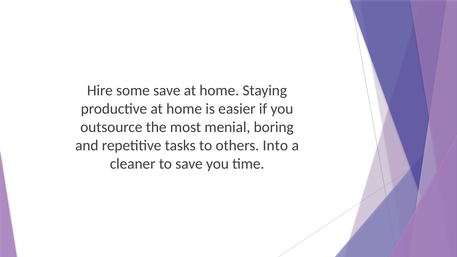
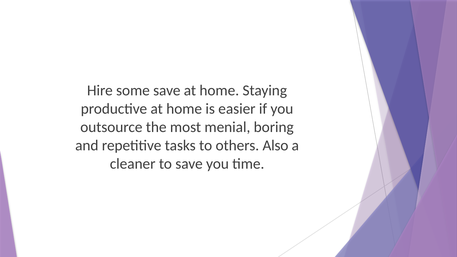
Into: Into -> Also
